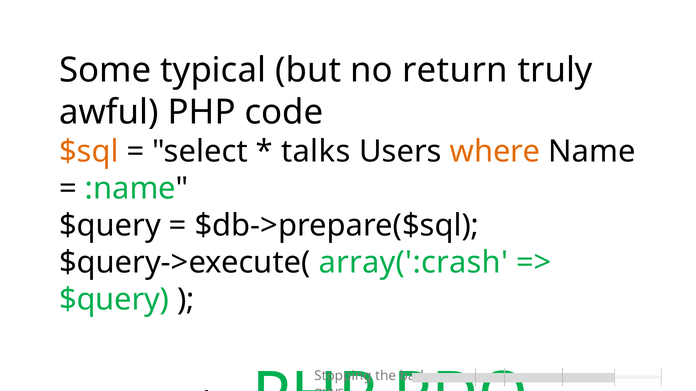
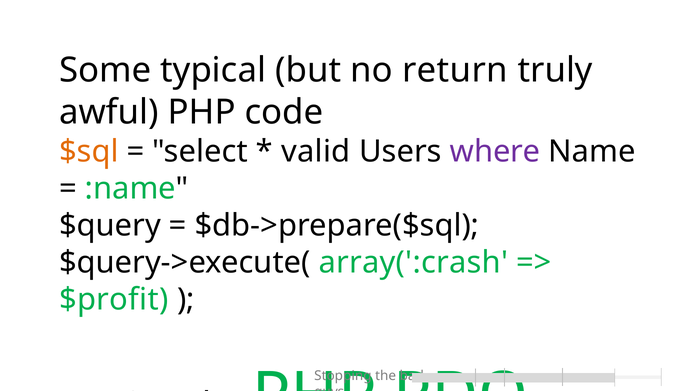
talks: talks -> valid
where colour: orange -> purple
$query at (114, 300): $query -> $profit
